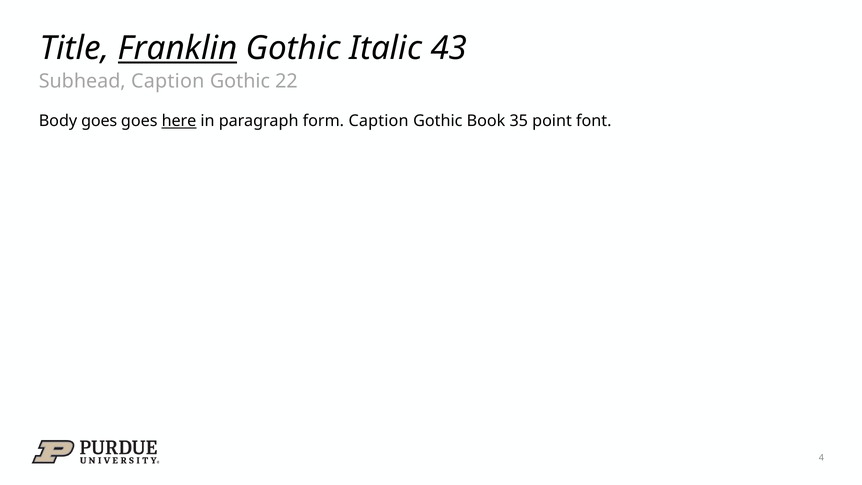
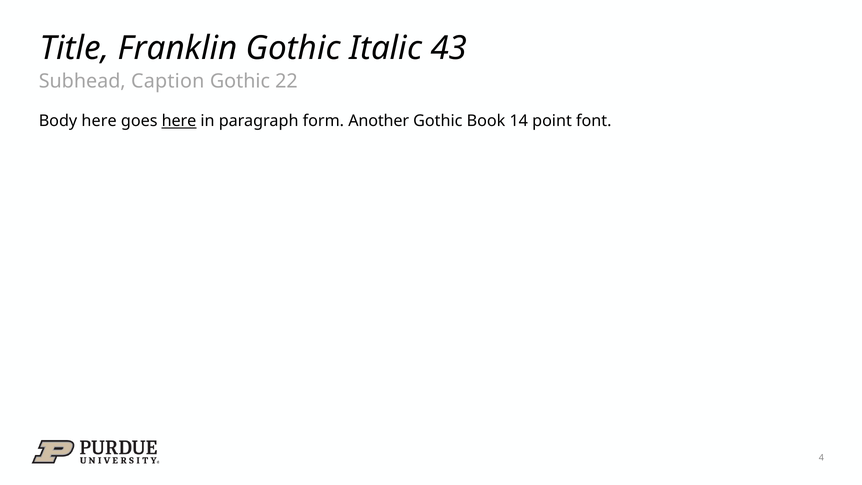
Franklin underline: present -> none
Body goes: goes -> here
form Caption: Caption -> Another
35: 35 -> 14
